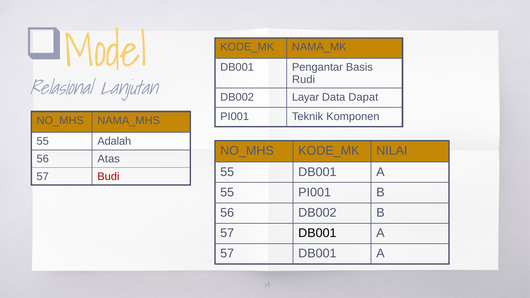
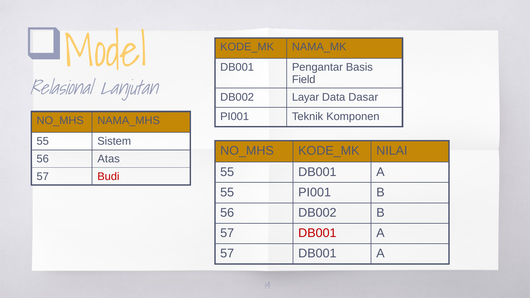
Rudi: Rudi -> Field
Dapat: Dapat -> Dasar
Adalah: Adalah -> Sistem
DB001 at (317, 233) colour: black -> red
